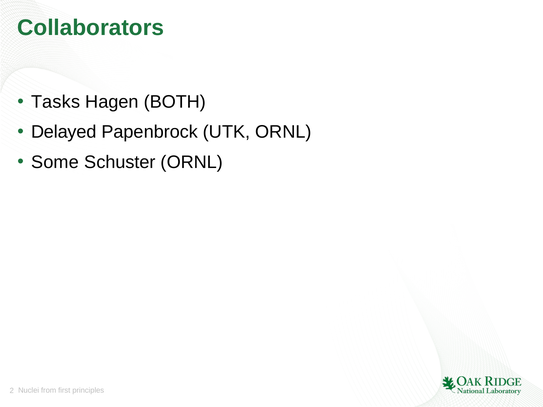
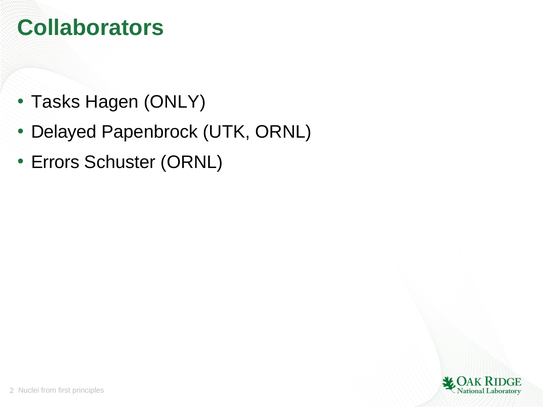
BOTH: BOTH -> ONLY
Some: Some -> Errors
